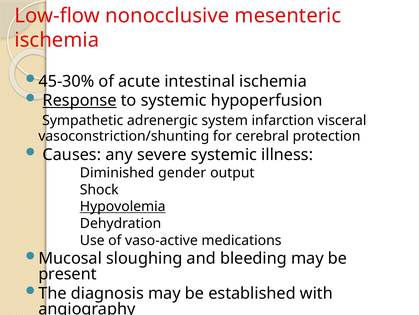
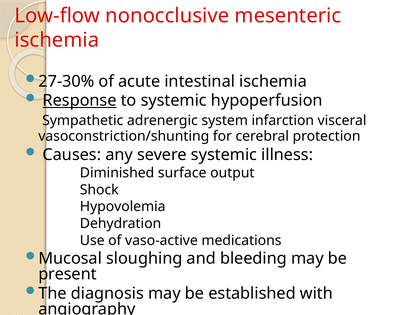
45-30%: 45-30% -> 27-30%
gender: gender -> surface
Hypovolemia underline: present -> none
